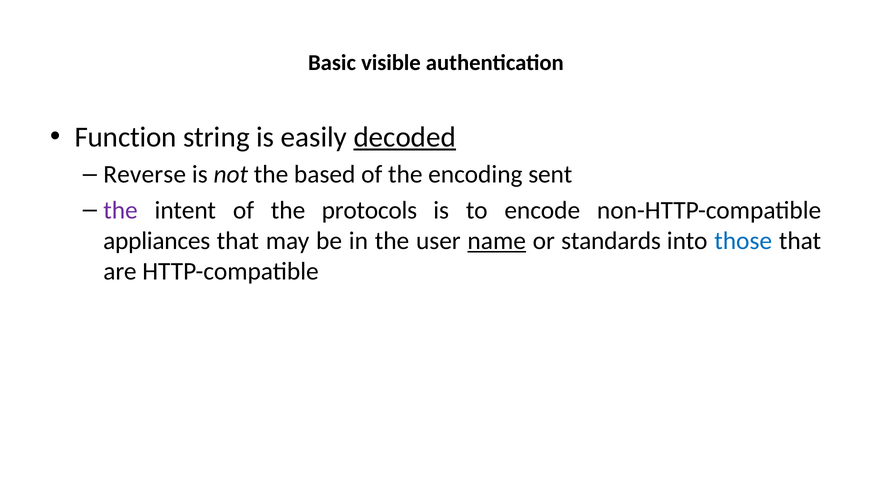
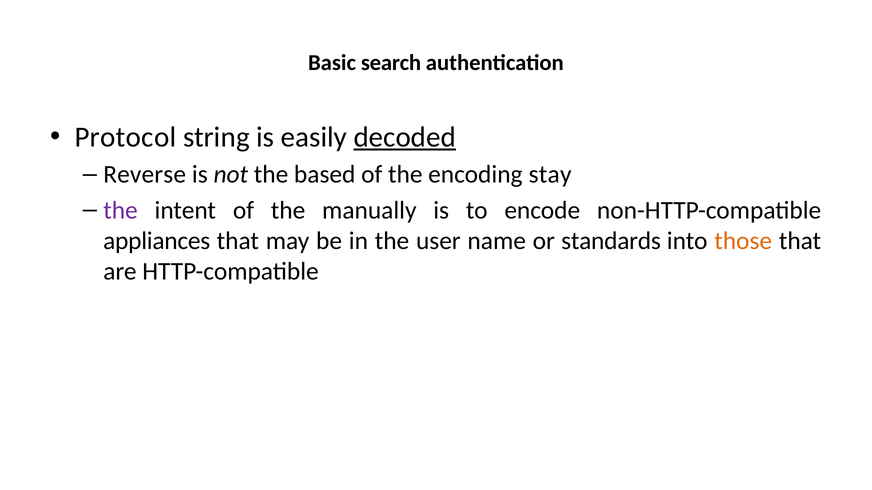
visible: visible -> search
Function: Function -> Protocol
sent: sent -> stay
protocols: protocols -> manually
name underline: present -> none
those colour: blue -> orange
